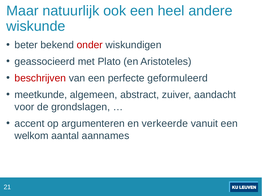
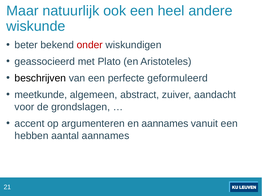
beschrijven colour: red -> black
en verkeerde: verkeerde -> aannames
welkom: welkom -> hebben
